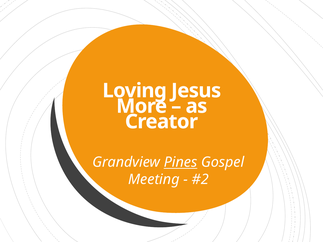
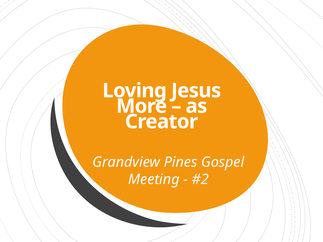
Pines underline: present -> none
